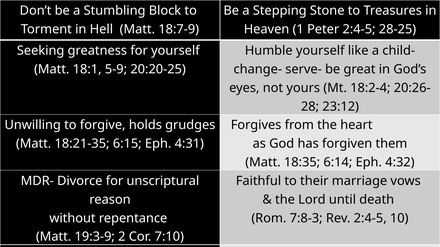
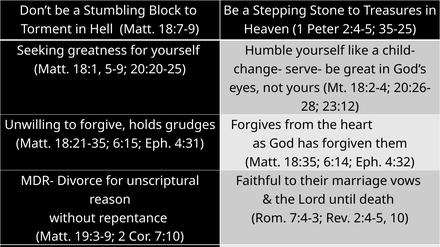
28-25: 28-25 -> 35-25
7:8-3: 7:8-3 -> 7:4-3
